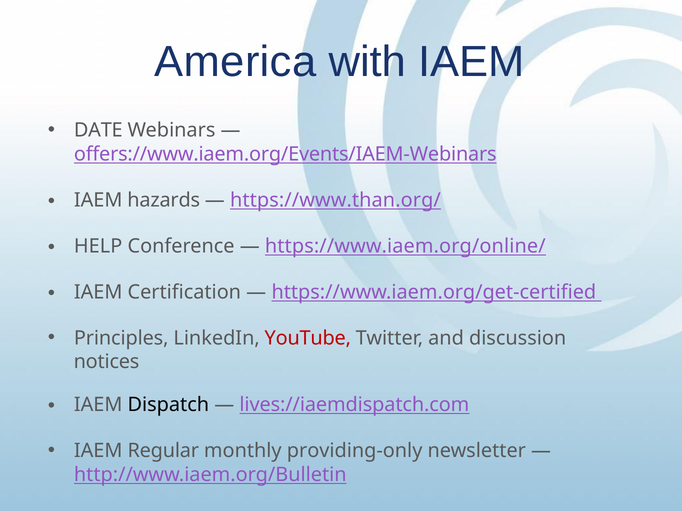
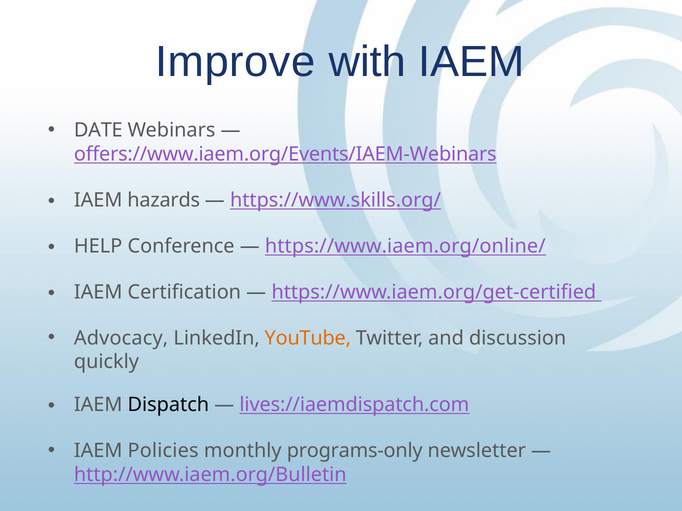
America: America -> Improve
https://www.than.org/: https://www.than.org/ -> https://www.skills.org/
Principles: Principles -> Advocacy
YouTube colour: red -> orange
notices: notices -> quickly
Regular: Regular -> Policies
providing-only: providing-only -> programs-only
